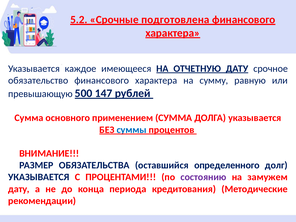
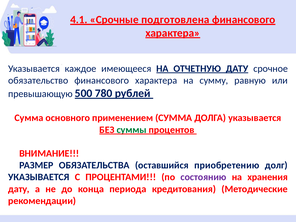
5.2: 5.2 -> 4.1
147: 147 -> 780
суммы colour: blue -> green
определенного: определенного -> приобретению
замужем: замужем -> хранения
